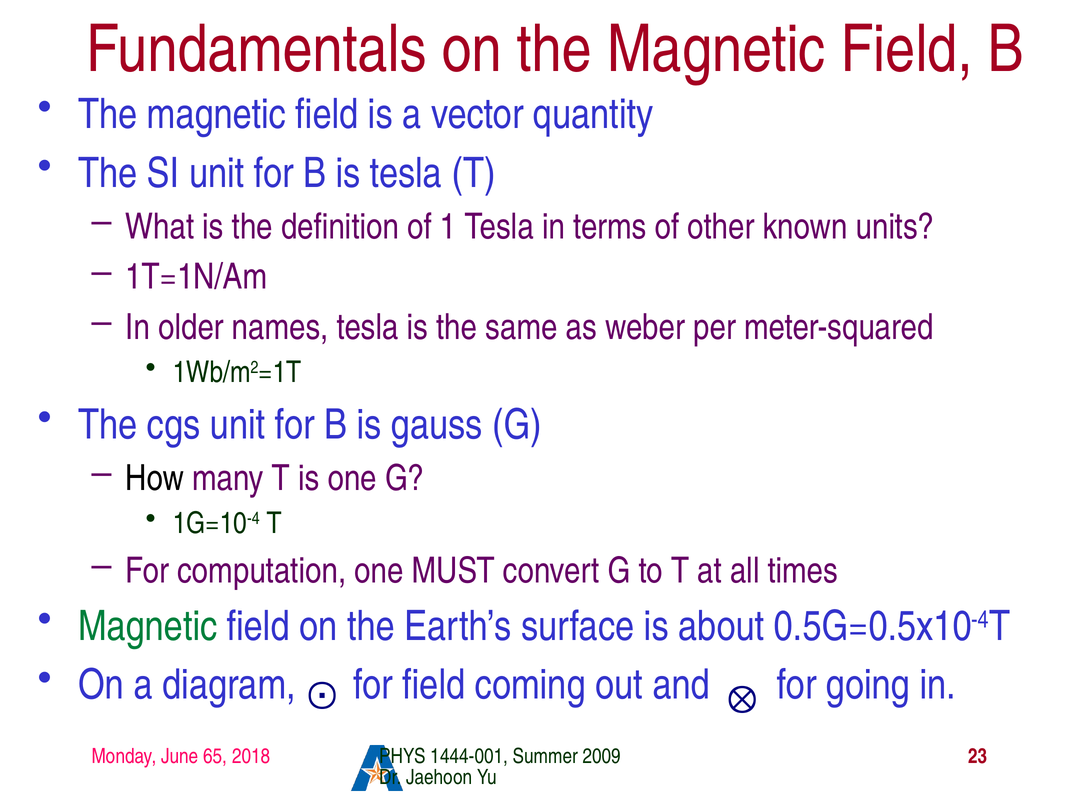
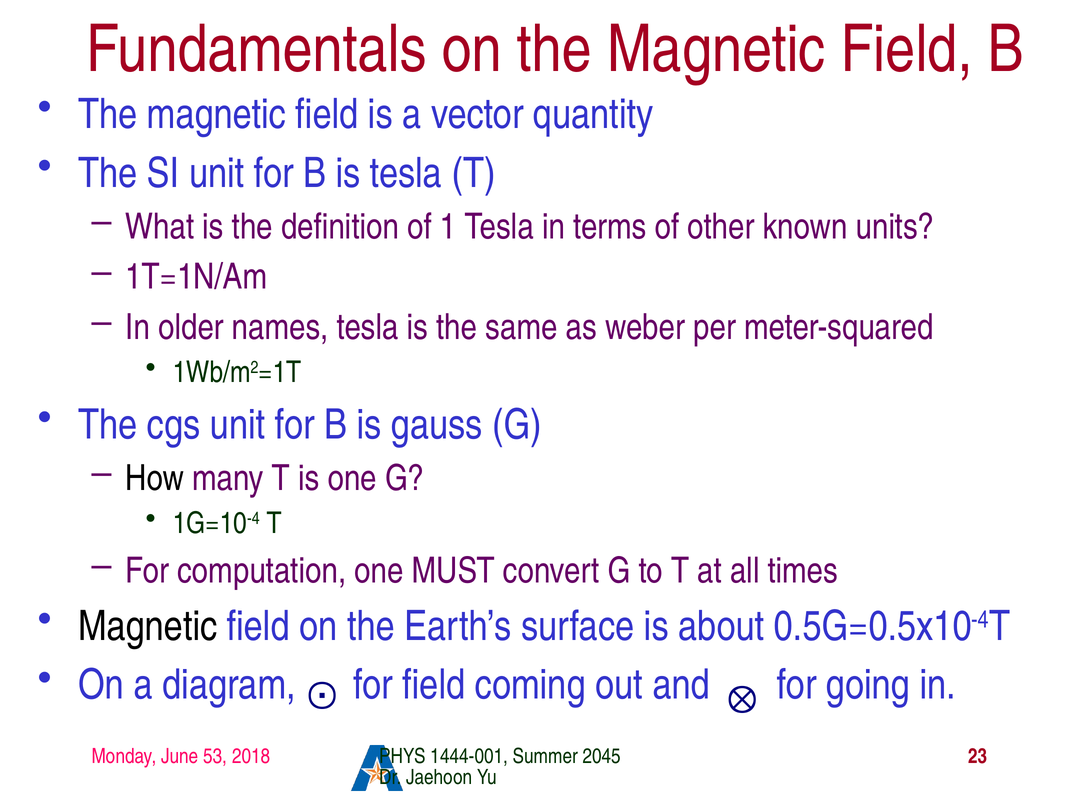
Magnetic at (148, 626) colour: green -> black
65: 65 -> 53
2009: 2009 -> 2045
